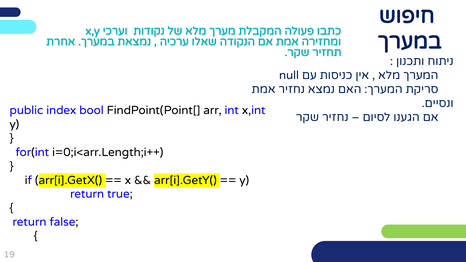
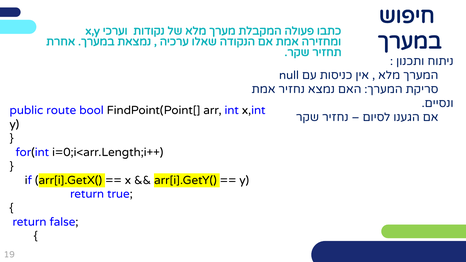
index: index -> route
